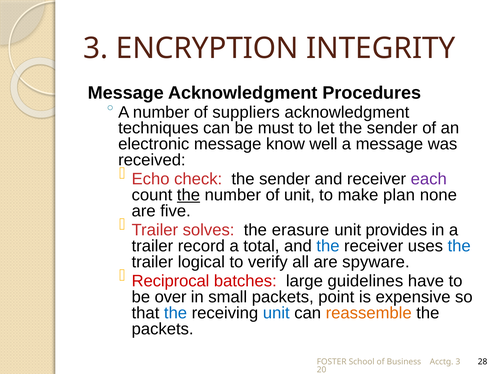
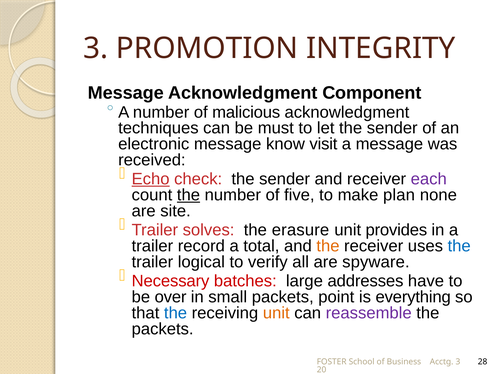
ENCRYPTION: ENCRYPTION -> PROMOTION
Procedures: Procedures -> Component
suppliers: suppliers -> malicious
well: well -> visit
Echo underline: none -> present
of unit: unit -> five
five: five -> site
the at (328, 246) colour: blue -> orange
Reciprocal: Reciprocal -> Necessary
guidelines: guidelines -> addresses
expensive: expensive -> everything
unit at (276, 313) colour: blue -> orange
reassemble colour: orange -> purple
